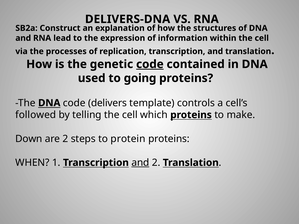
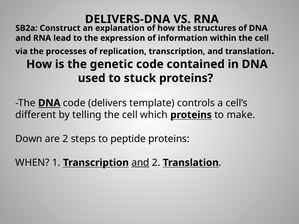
code at (150, 64) underline: present -> none
going: going -> stuck
followed: followed -> different
protein: protein -> peptide
